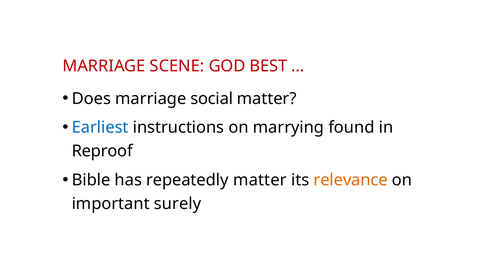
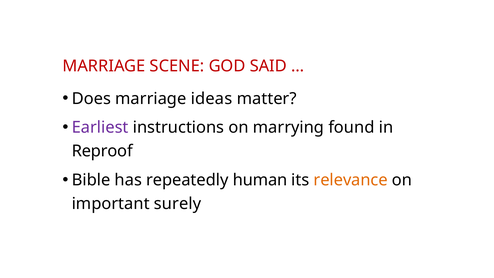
BEST: BEST -> SAID
social: social -> ideas
Earliest colour: blue -> purple
repeatedly matter: matter -> human
